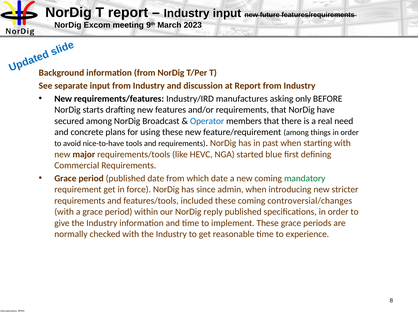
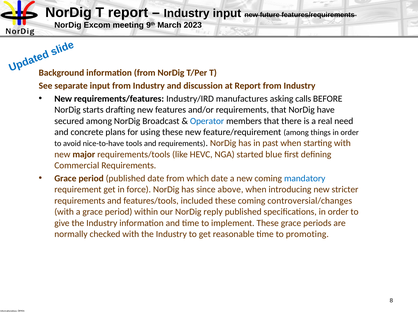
only: only -> calls
mandatory colour: green -> blue
admin: admin -> above
experience: experience -> promoting
